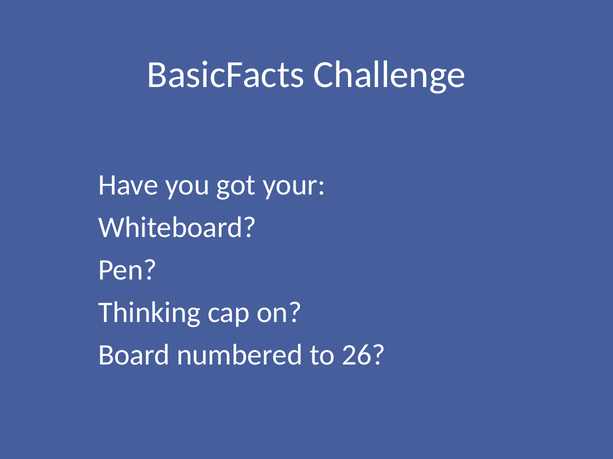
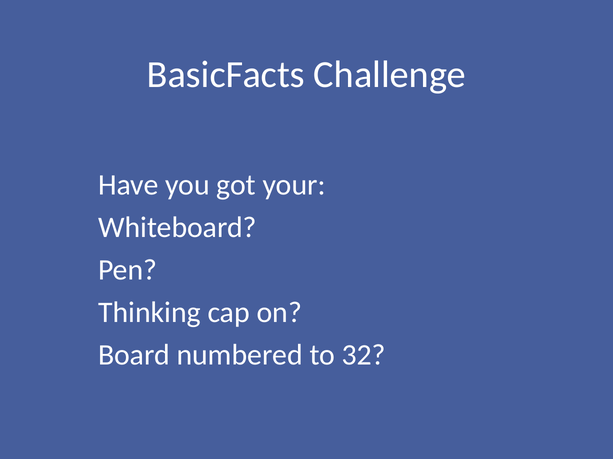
26: 26 -> 32
